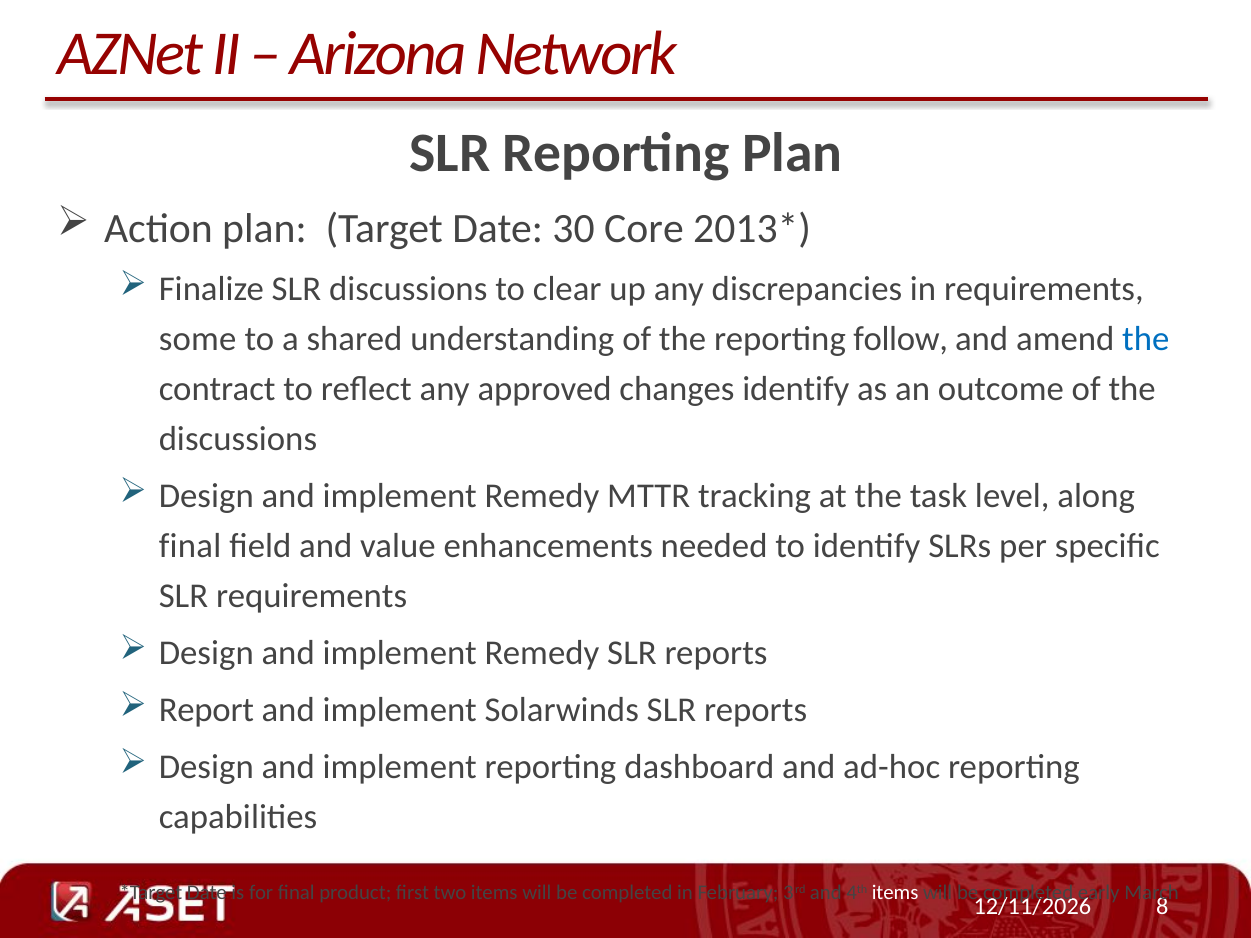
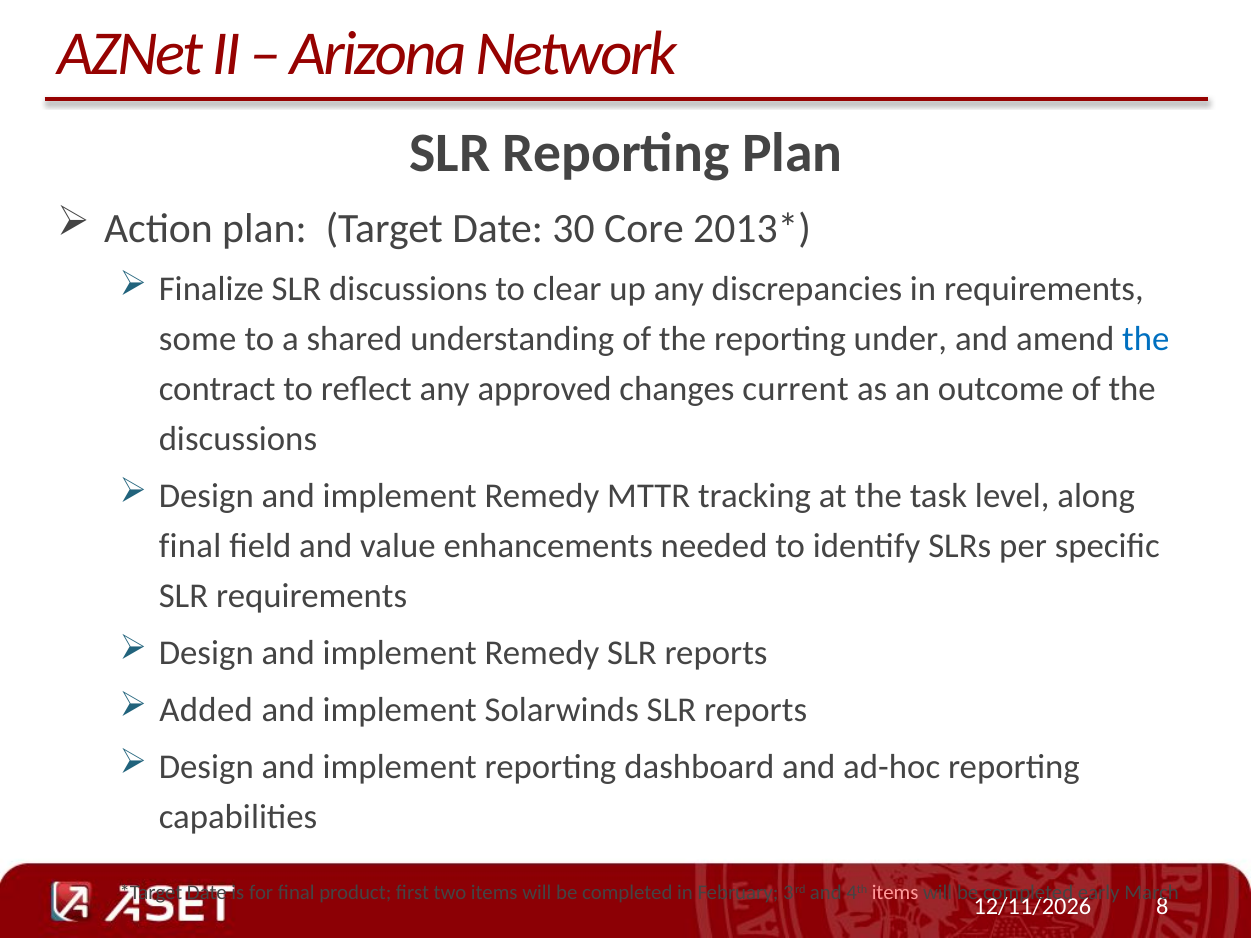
follow: follow -> under
changes identify: identify -> current
Report: Report -> Added
items at (895, 893) colour: white -> pink
